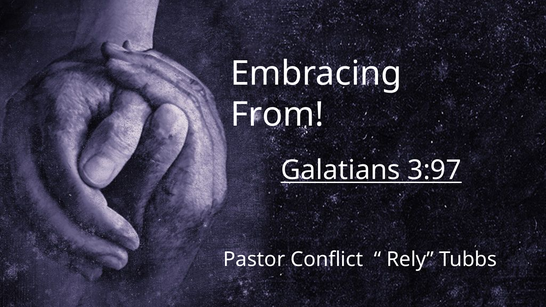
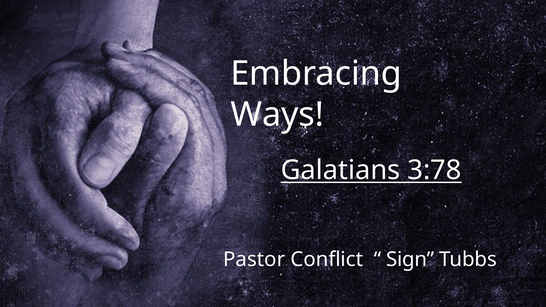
From: From -> Ways
3:97: 3:97 -> 3:78
Rely: Rely -> Sign
